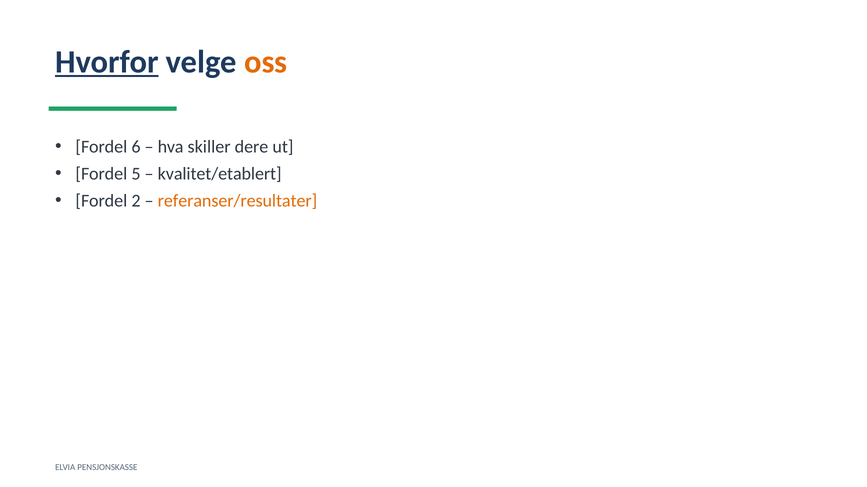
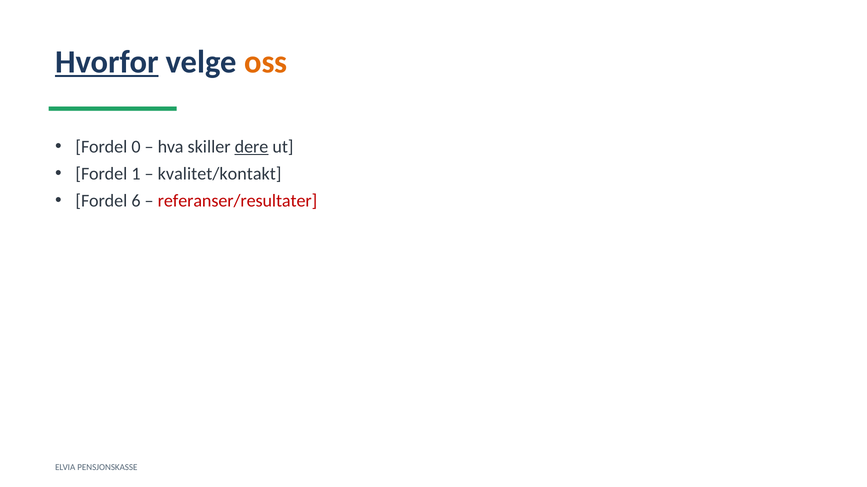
6: 6 -> 0
dere underline: none -> present
5: 5 -> 1
kvalitet/etablert: kvalitet/etablert -> kvalitet/kontakt
2: 2 -> 6
referanser/resultater colour: orange -> red
